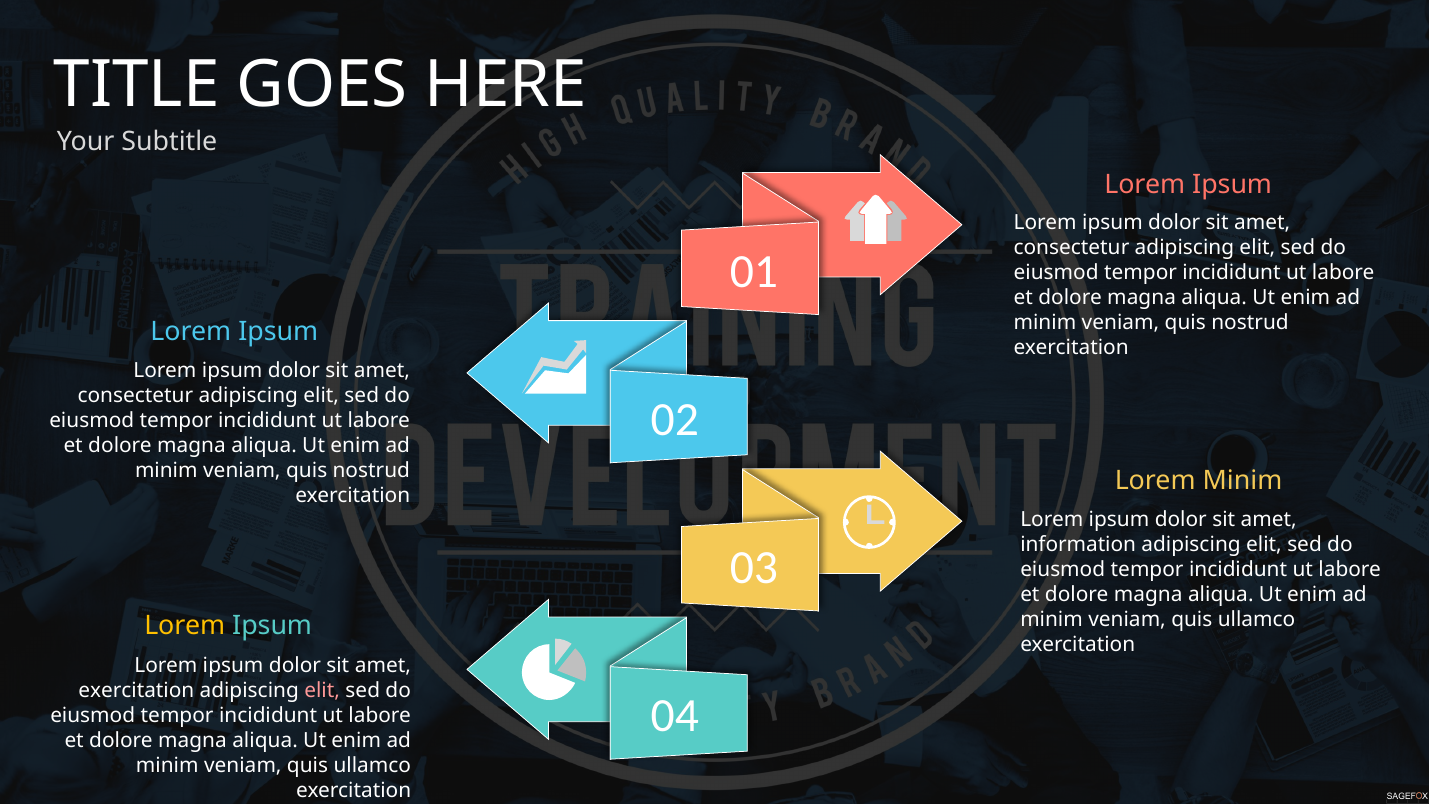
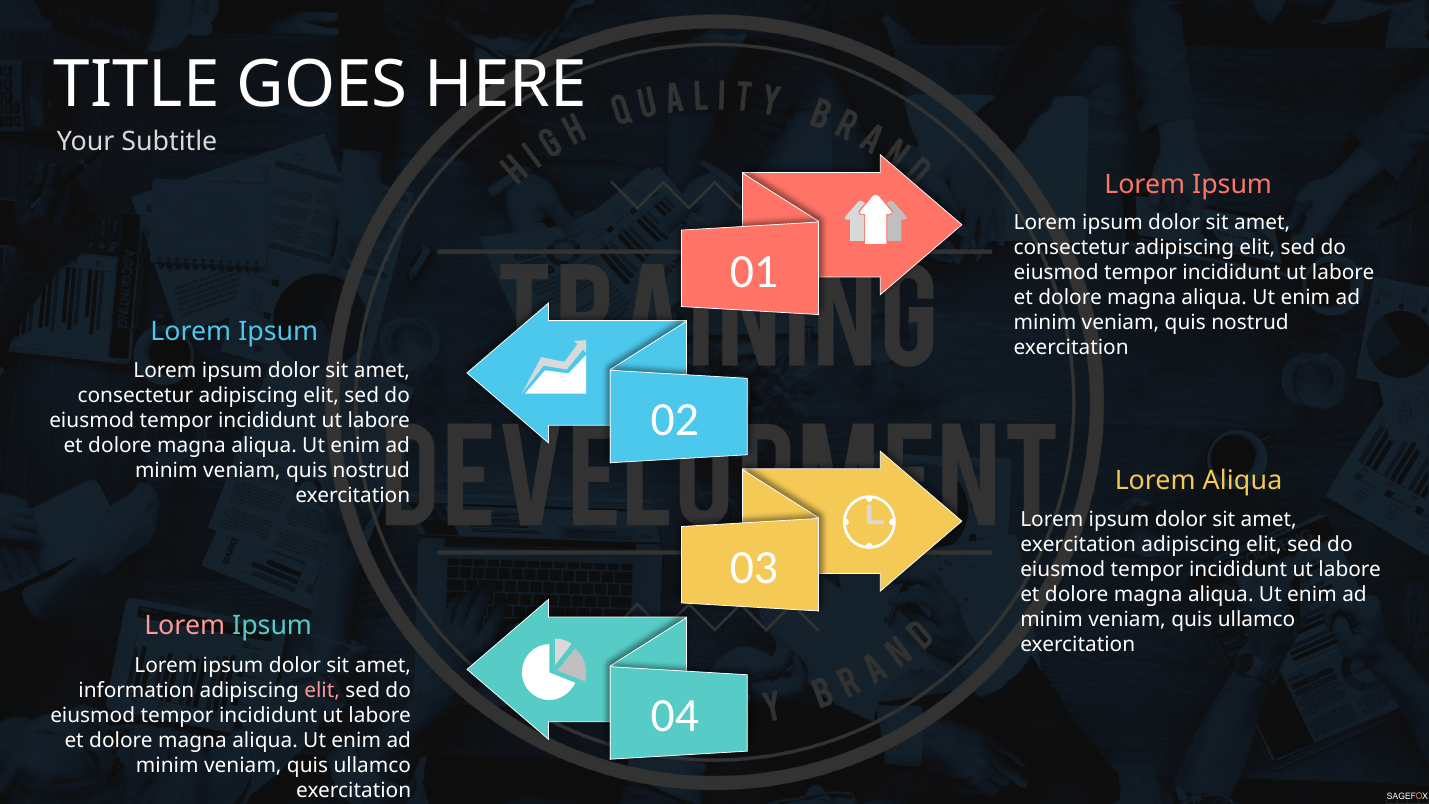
Lorem Minim: Minim -> Aliqua
information at (1078, 544): information -> exercitation
Lorem at (185, 626) colour: yellow -> pink
exercitation at (136, 690): exercitation -> information
